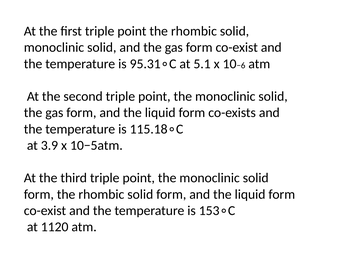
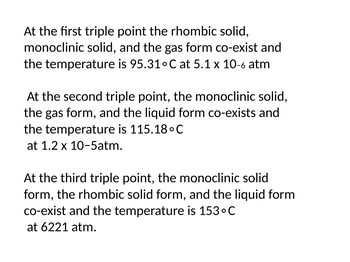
3.9: 3.9 -> 1.2
1120: 1120 -> 6221
